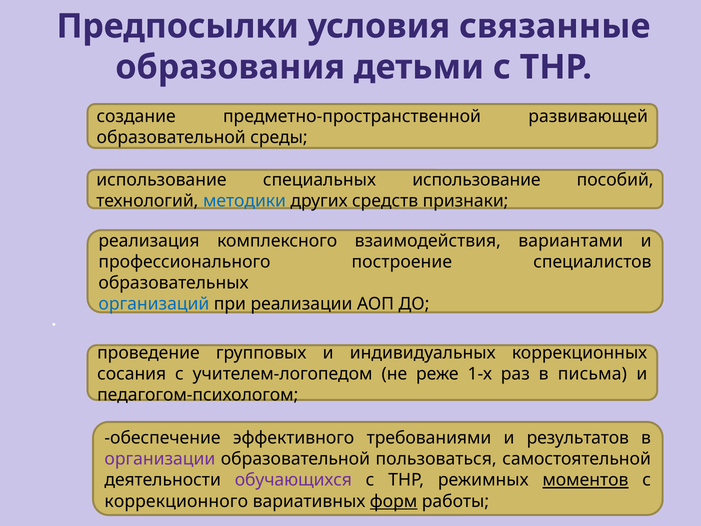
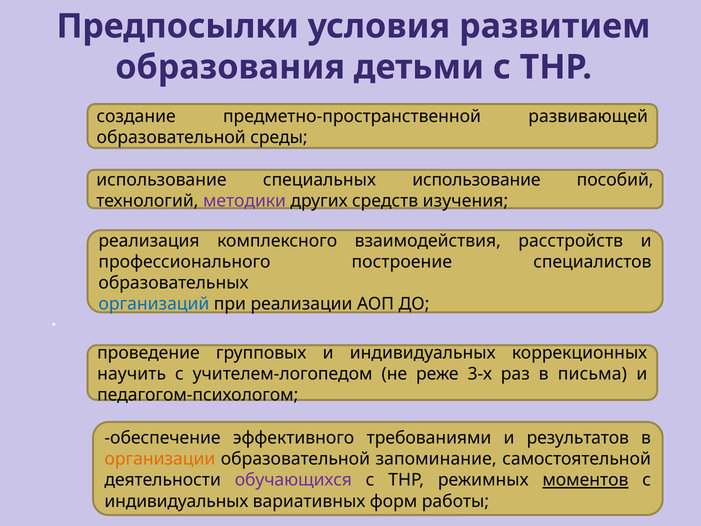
связанные: связанные -> развитием
методики colour: blue -> purple
признаки: признаки -> изучения
вариантами: вариантами -> расстройств
сосания: сосания -> научить
1-х: 1-х -> 3-х
организации colour: purple -> orange
пользоваться: пользоваться -> запоминание
коррекционного at (176, 501): коррекционного -> индивидуальных
форм underline: present -> none
